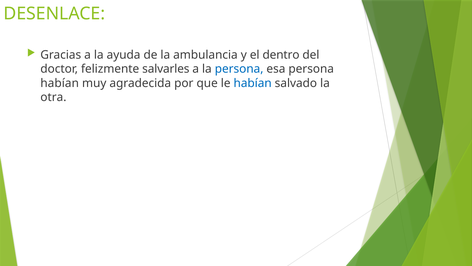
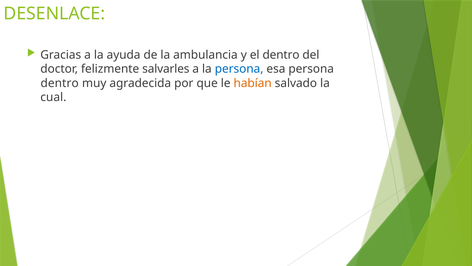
habían at (60, 83): habían -> dentro
habían at (253, 83) colour: blue -> orange
otra: otra -> cual
